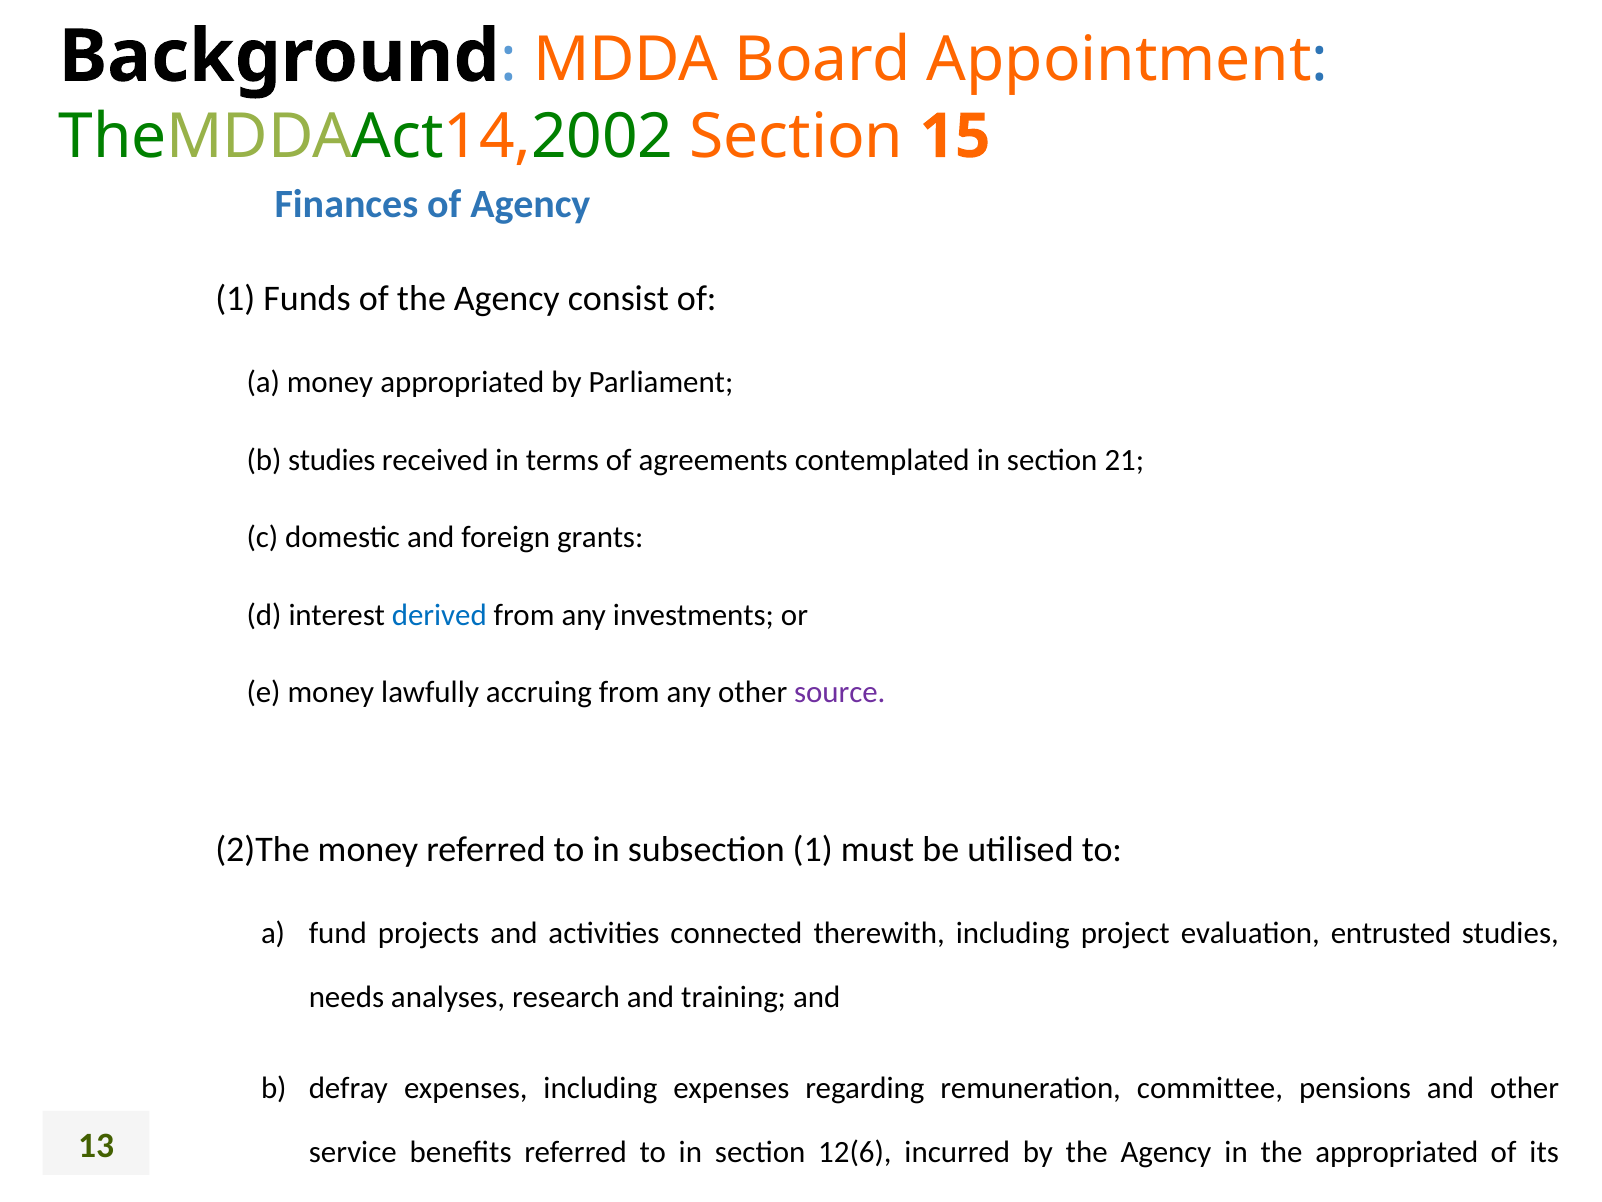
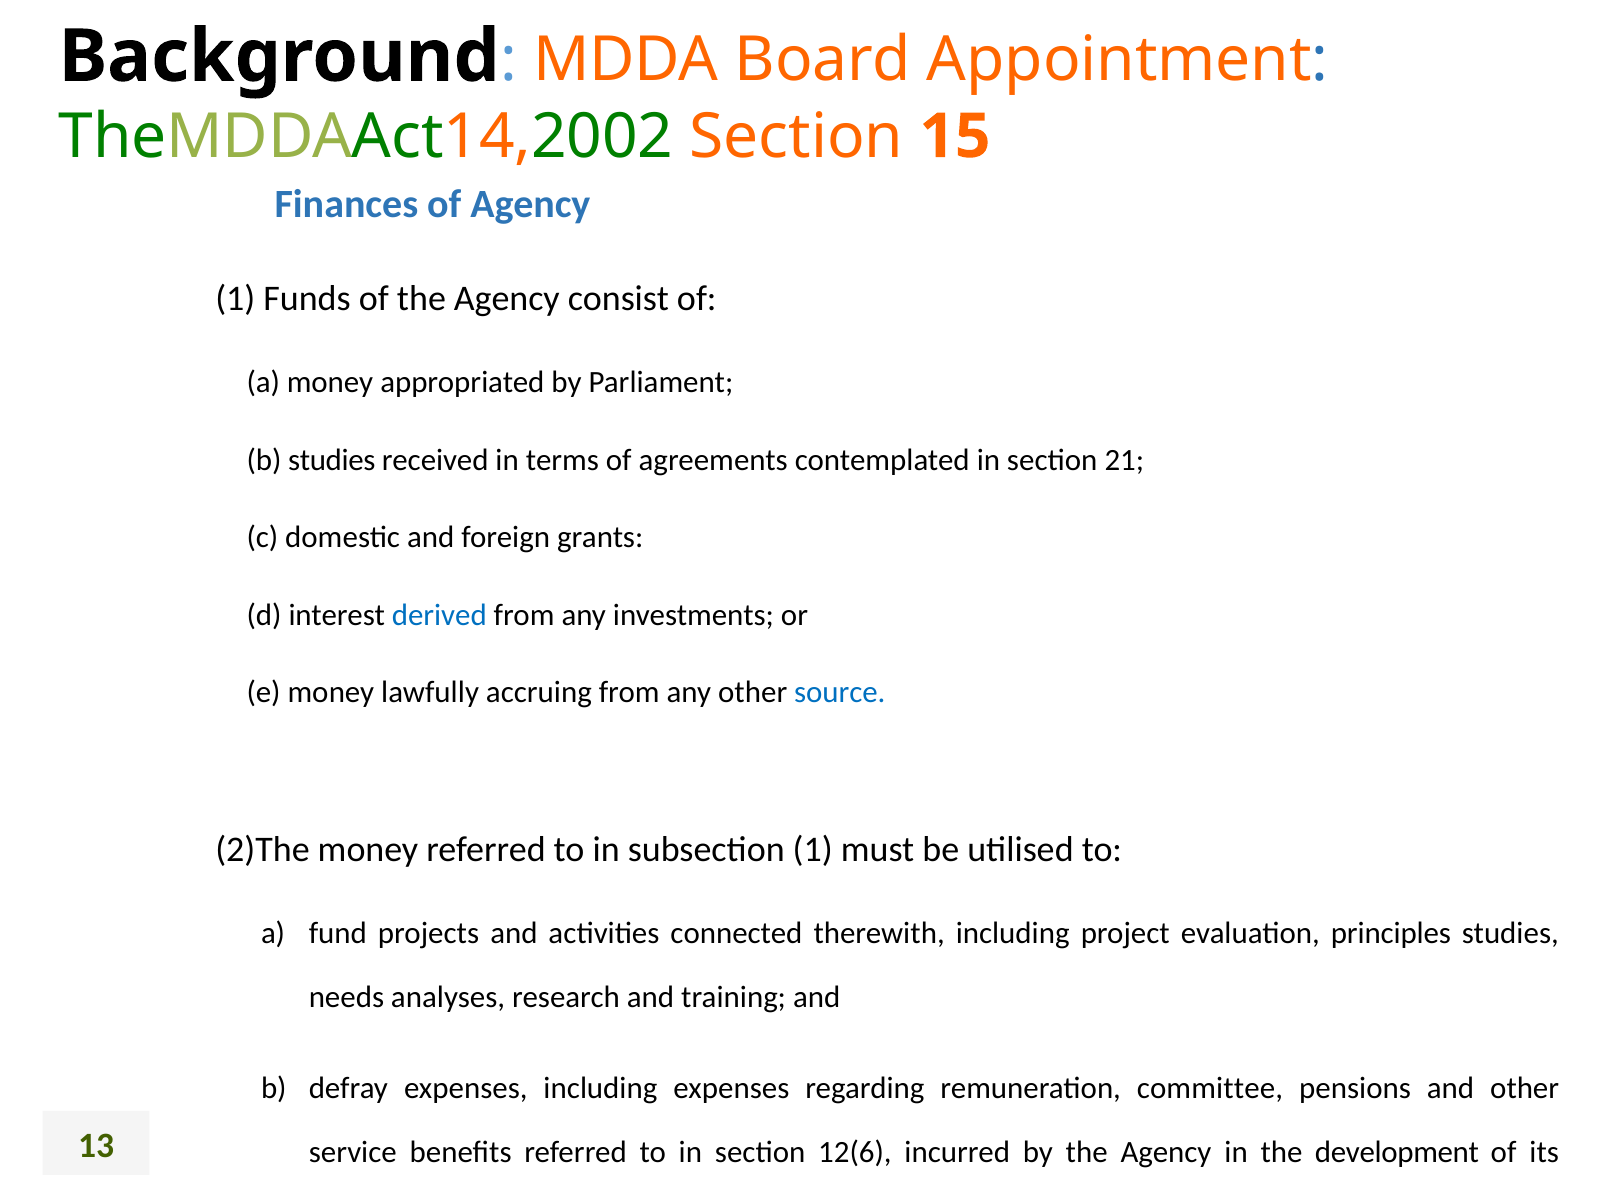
source colour: purple -> blue
entrusted: entrusted -> principles
the appropriated: appropriated -> development
